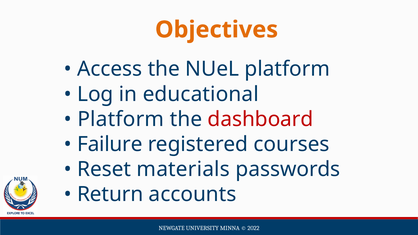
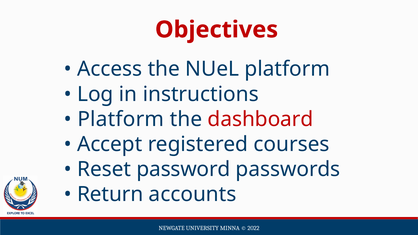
Objectives colour: orange -> red
educational: educational -> instructions
Failure: Failure -> Accept
materials: materials -> password
